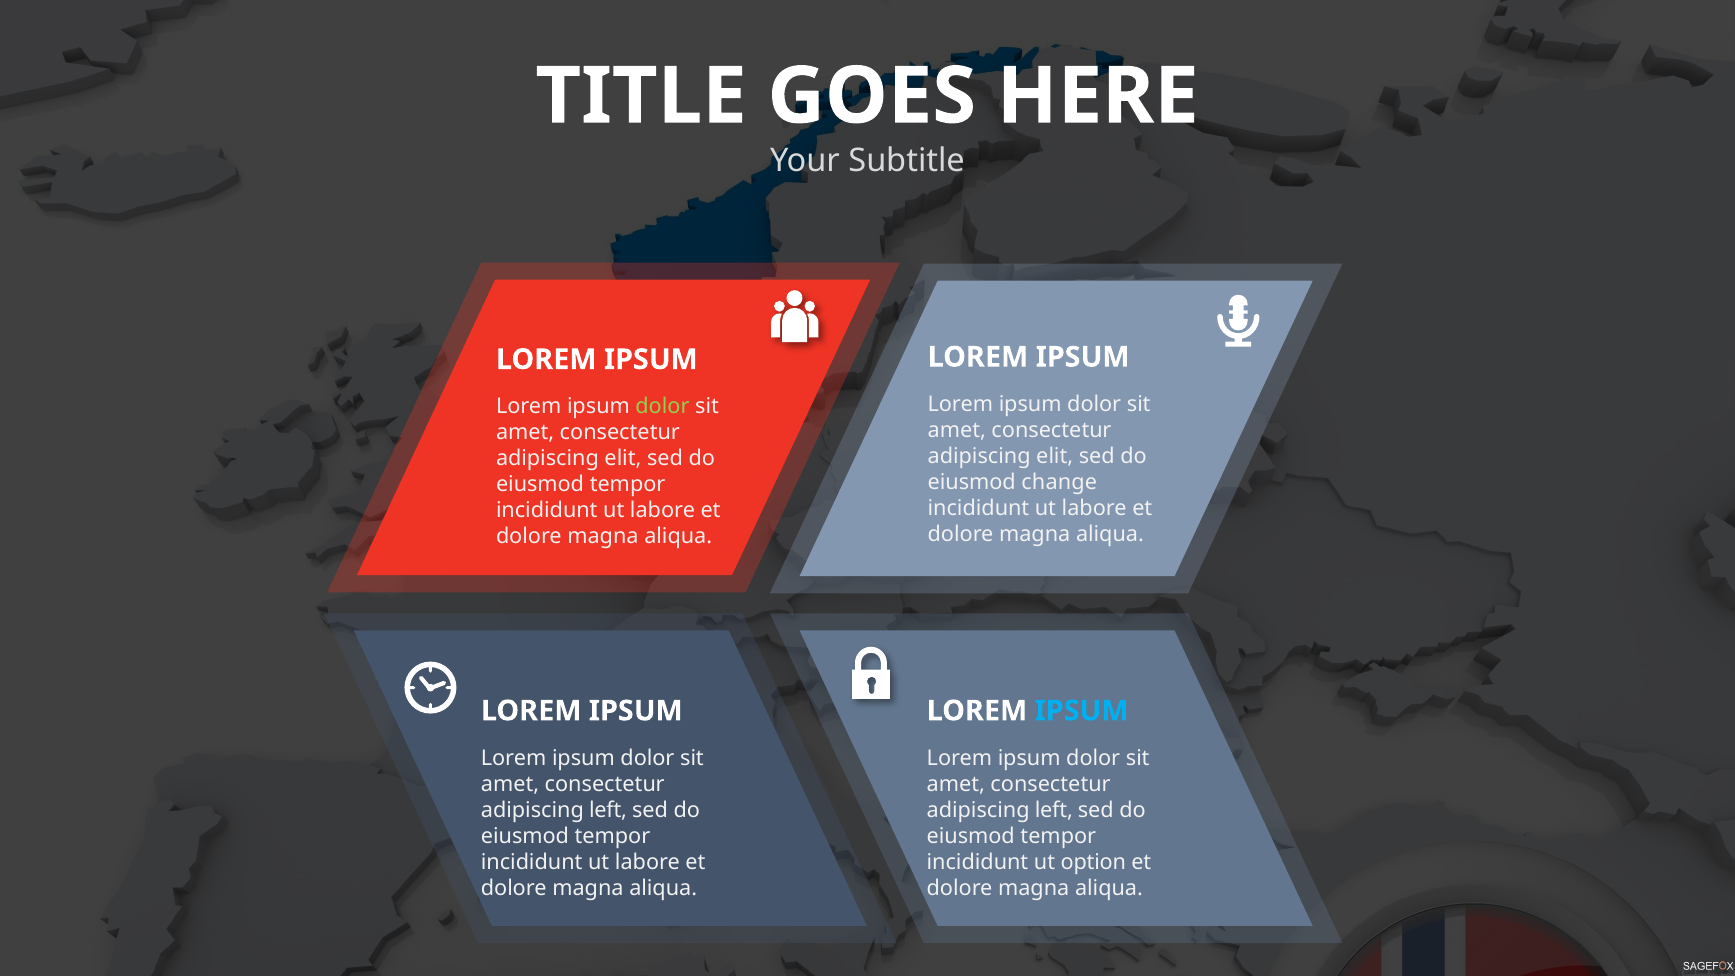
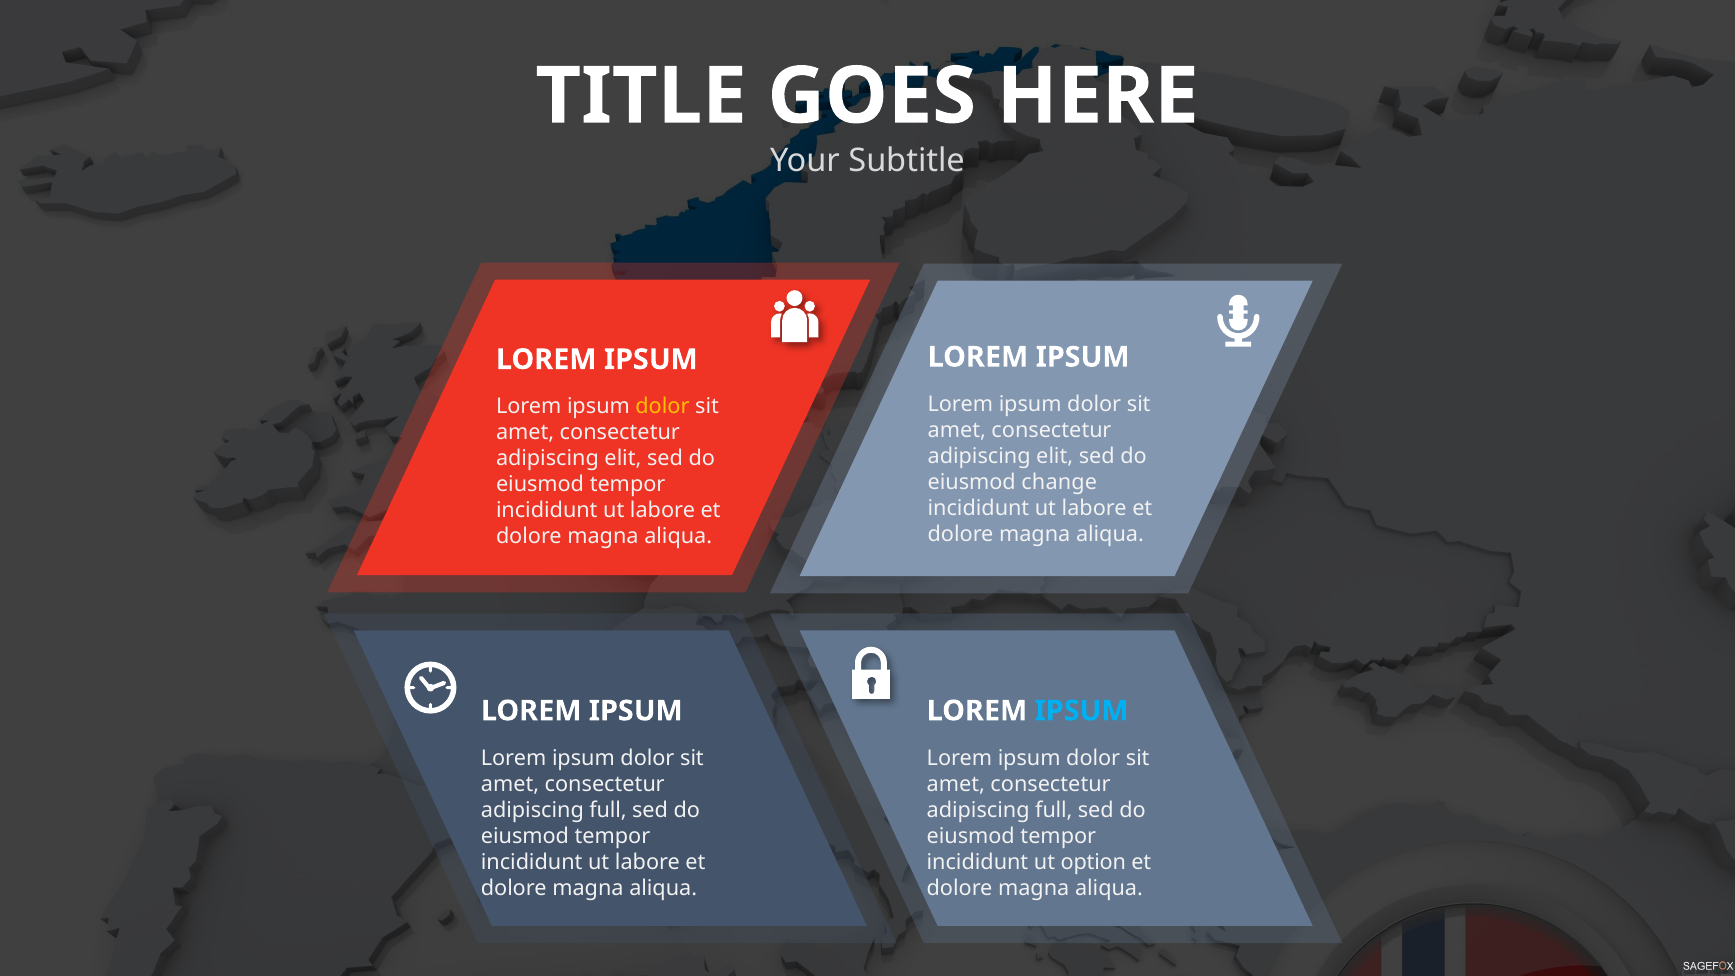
dolor at (662, 407) colour: light green -> yellow
left at (608, 810): left -> full
left at (1054, 810): left -> full
